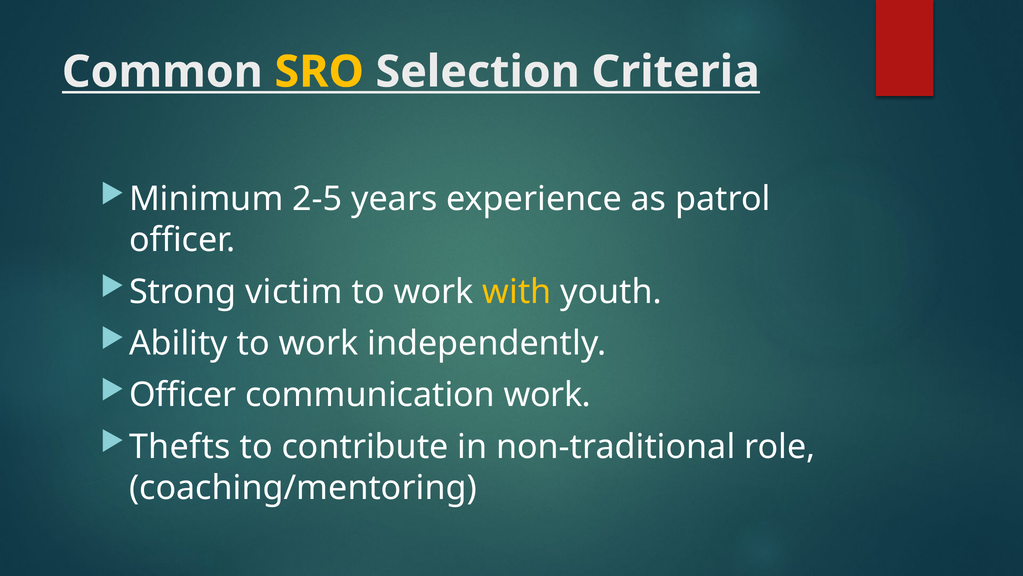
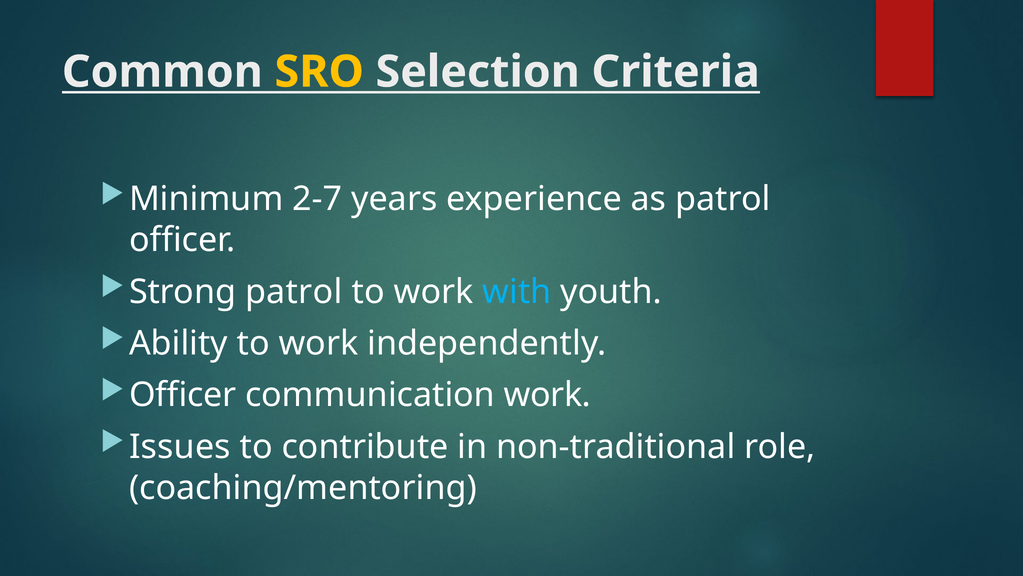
2-5: 2-5 -> 2-7
Strong victim: victim -> patrol
with colour: yellow -> light blue
Thefts: Thefts -> Issues
